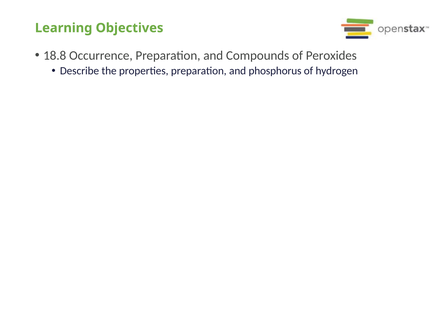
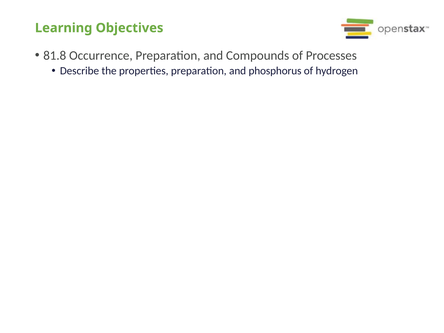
18.8: 18.8 -> 81.8
Peroxides: Peroxides -> Processes
